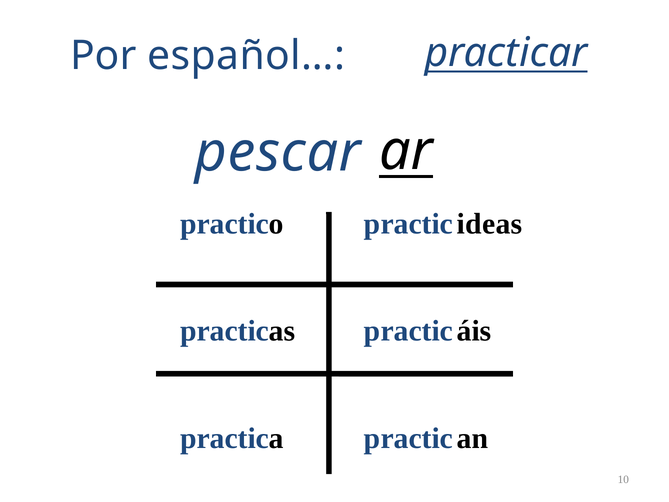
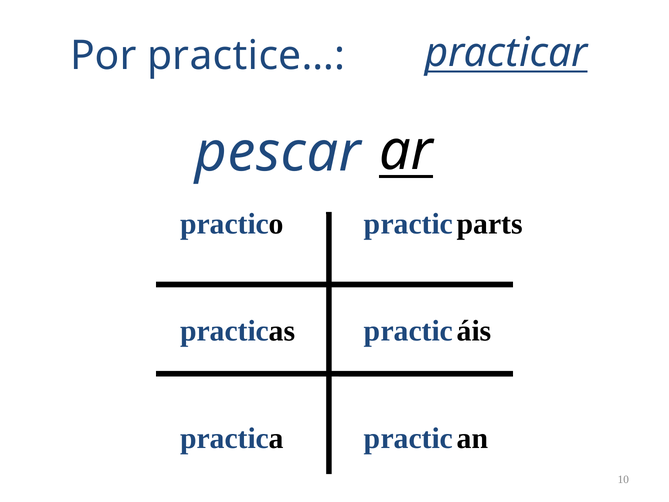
español…: español… -> practice…
ideas: ideas -> parts
